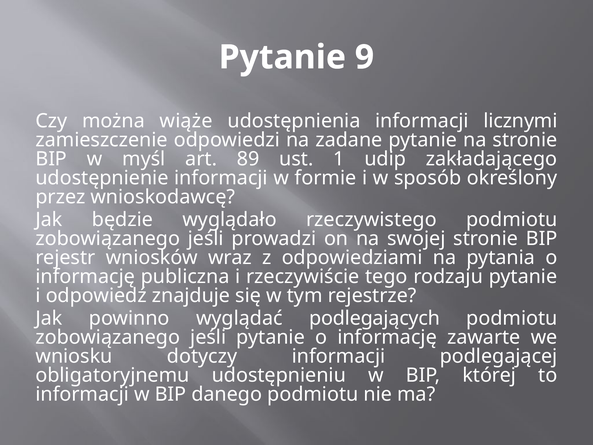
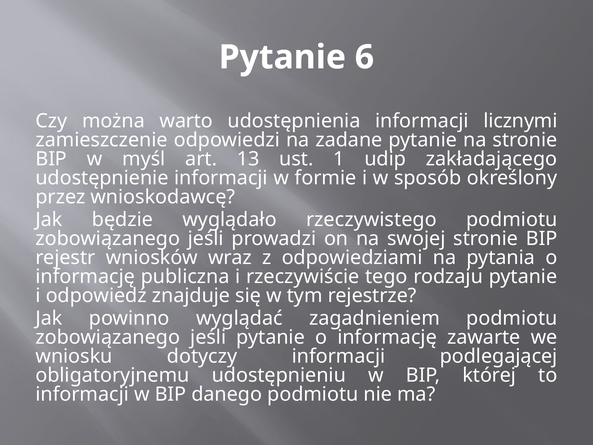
9: 9 -> 6
wiąże: wiąże -> warto
89: 89 -> 13
podlegających: podlegających -> zagadnieniem
